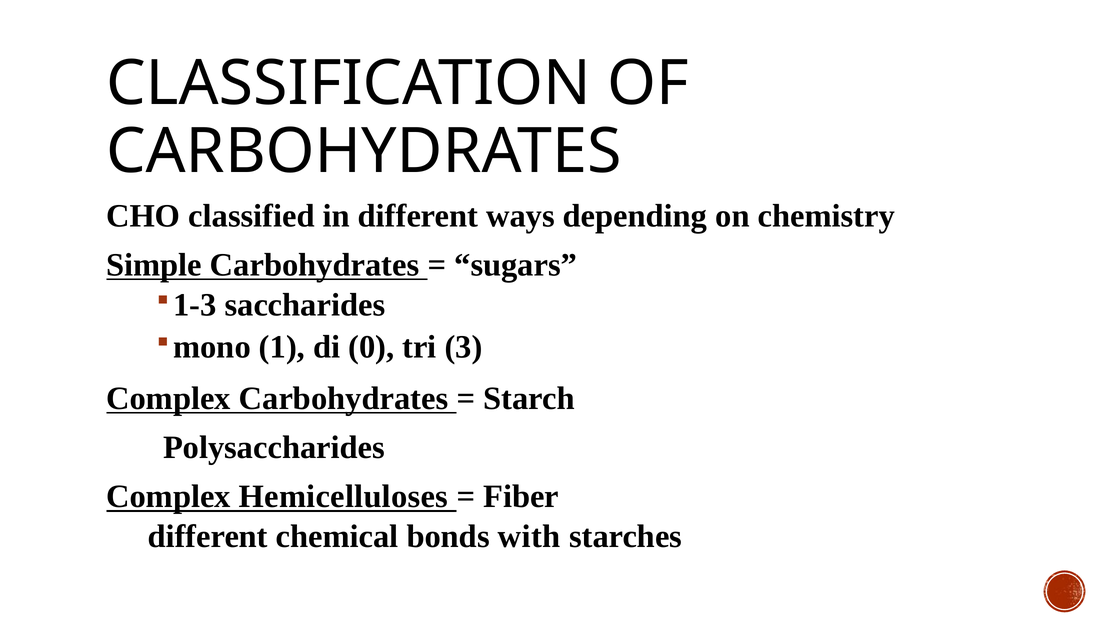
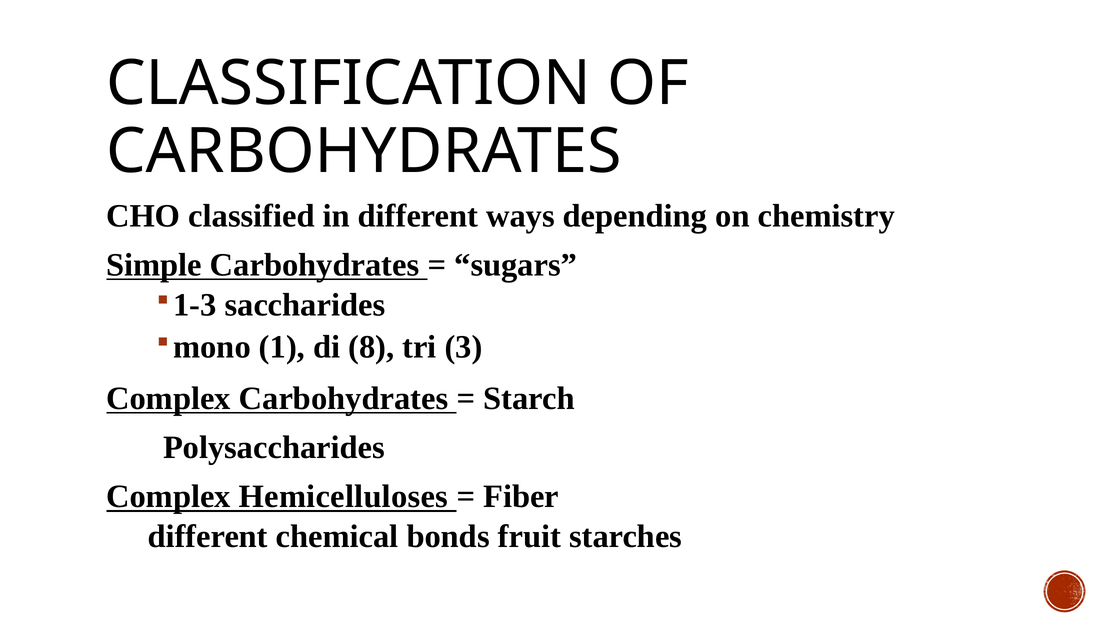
0: 0 -> 8
with: with -> fruit
